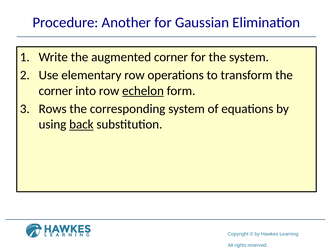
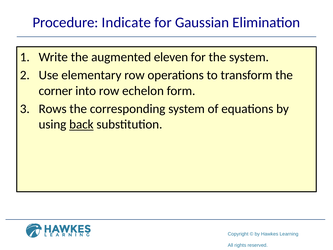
Another: Another -> Indicate
augmented corner: corner -> eleven
echelon underline: present -> none
